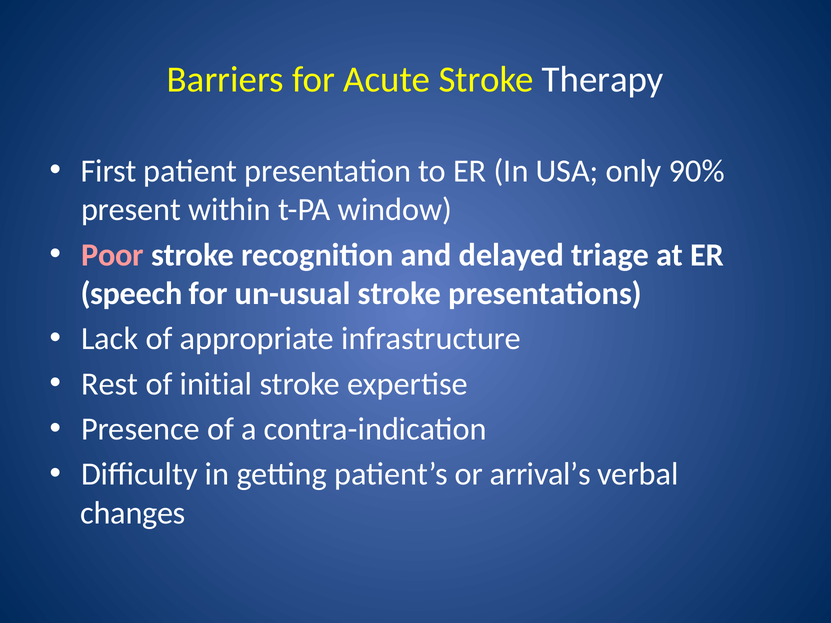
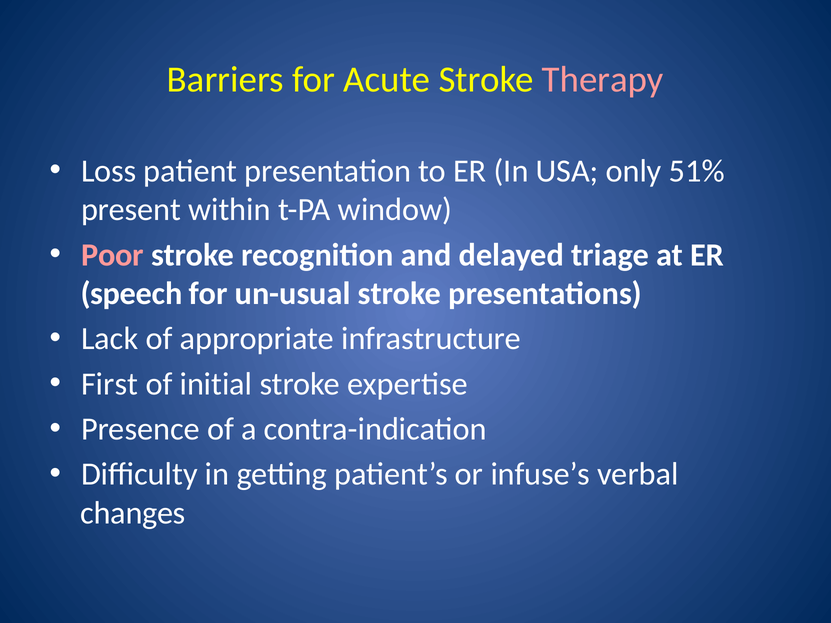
Therapy colour: white -> pink
First: First -> Loss
90%: 90% -> 51%
Rest: Rest -> First
arrival’s: arrival’s -> infuse’s
